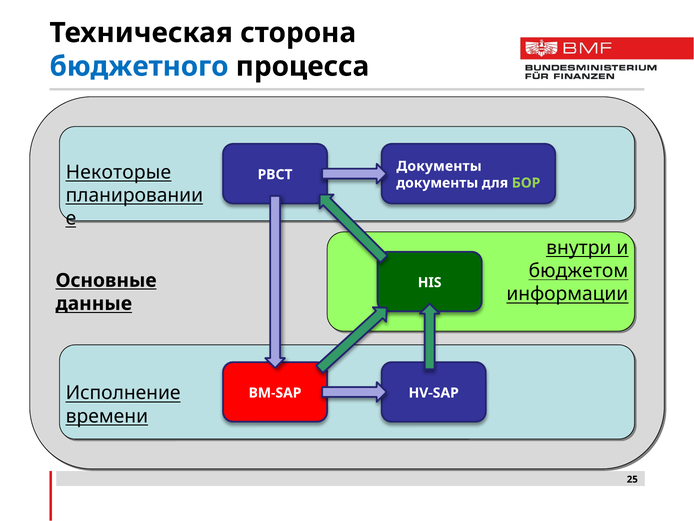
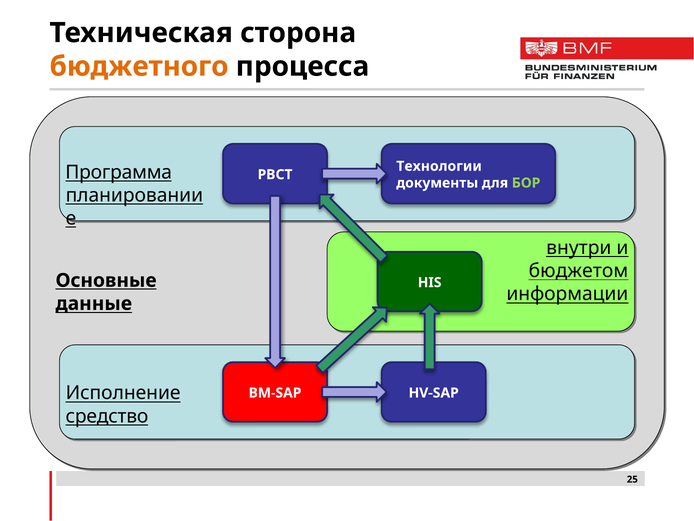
бюджетного colour: blue -> orange
Документы at (439, 166): Документы -> Технологии
Некоторые: Некоторые -> Программа
времени: времени -> средство
